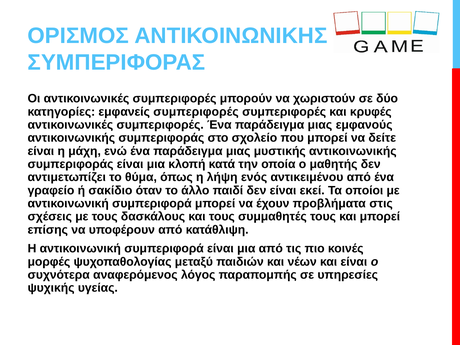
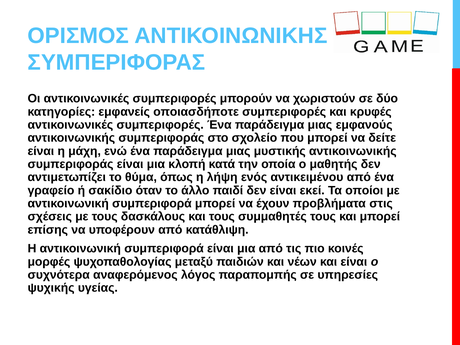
εμφανείς συμπεριφορές: συμπεριφορές -> οποιασδήποτε
